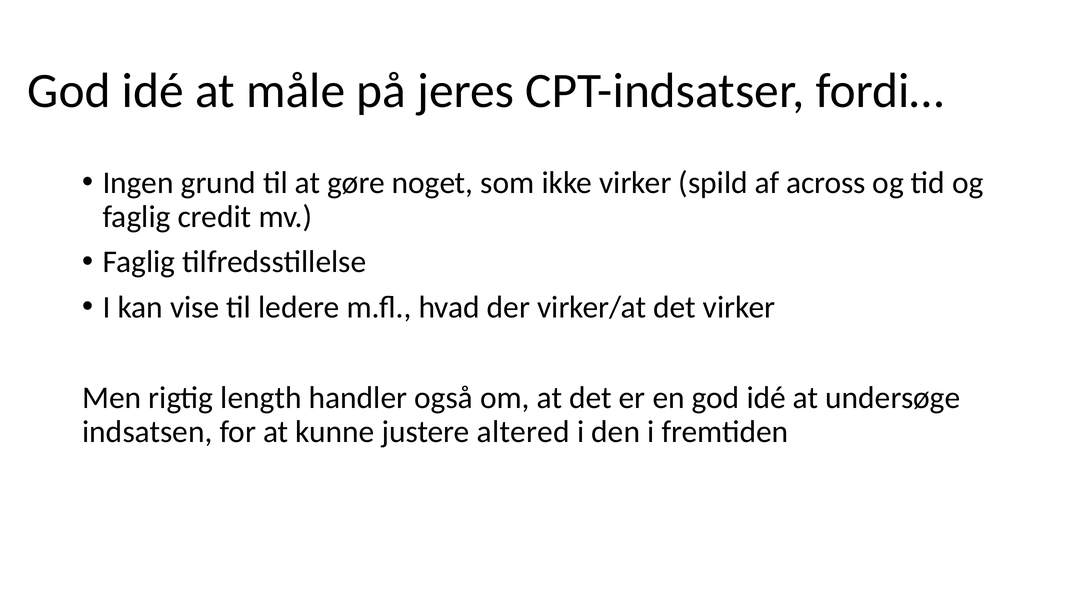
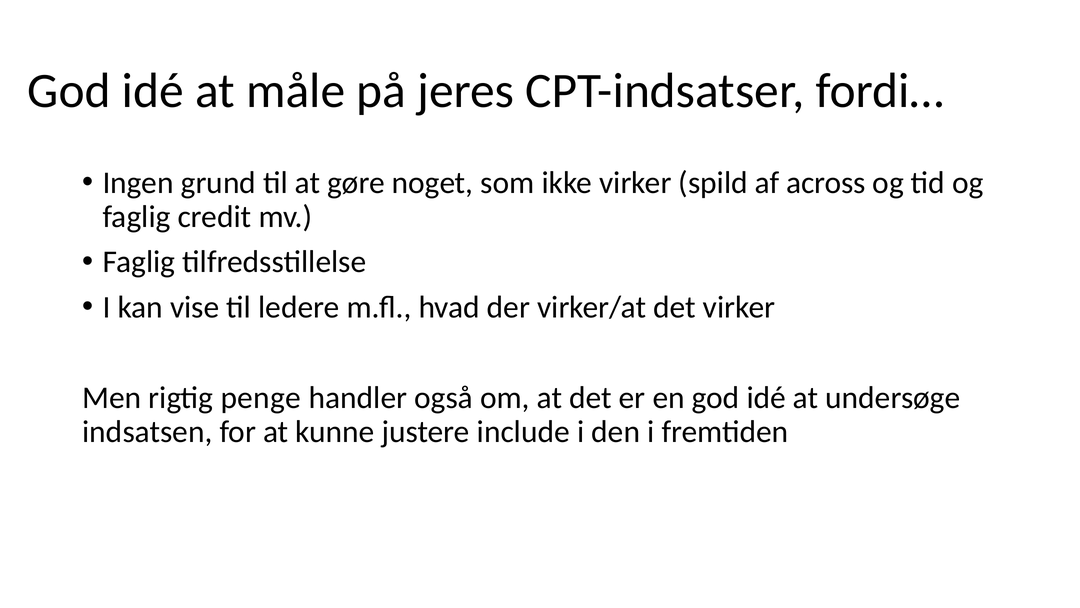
length: length -> penge
altered: altered -> include
